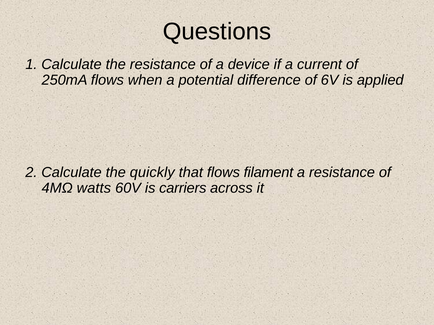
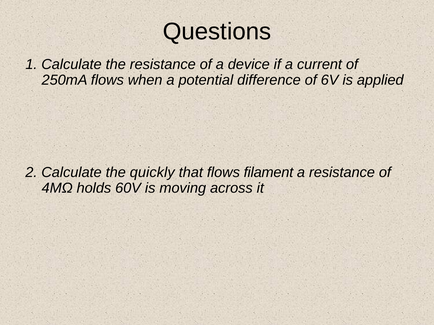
watts: watts -> holds
carriers: carriers -> moving
